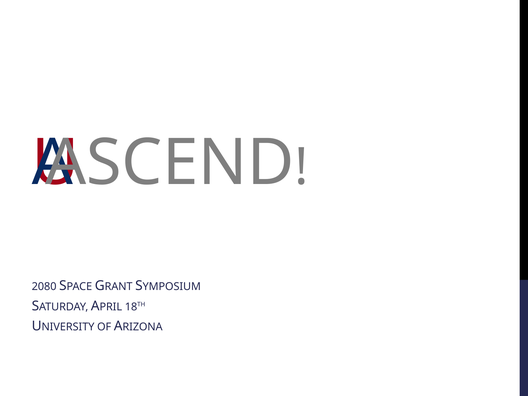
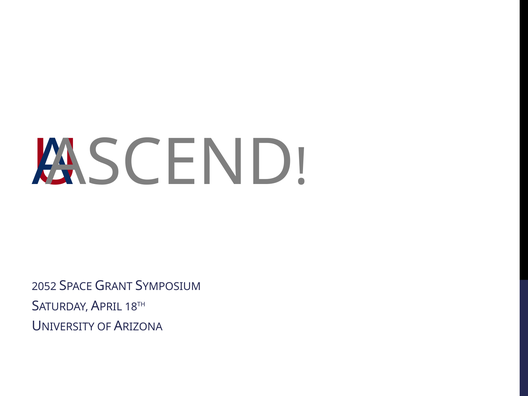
2080: 2080 -> 2052
